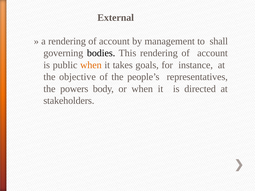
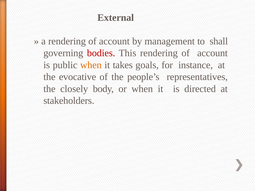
bodies colour: black -> red
objective: objective -> evocative
powers: powers -> closely
